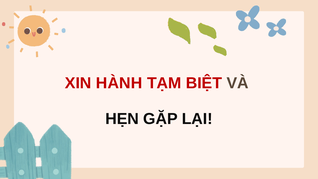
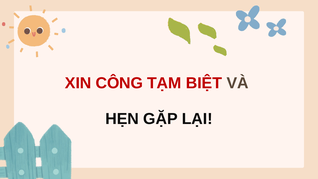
HÀNH: HÀNH -> CÔNG
